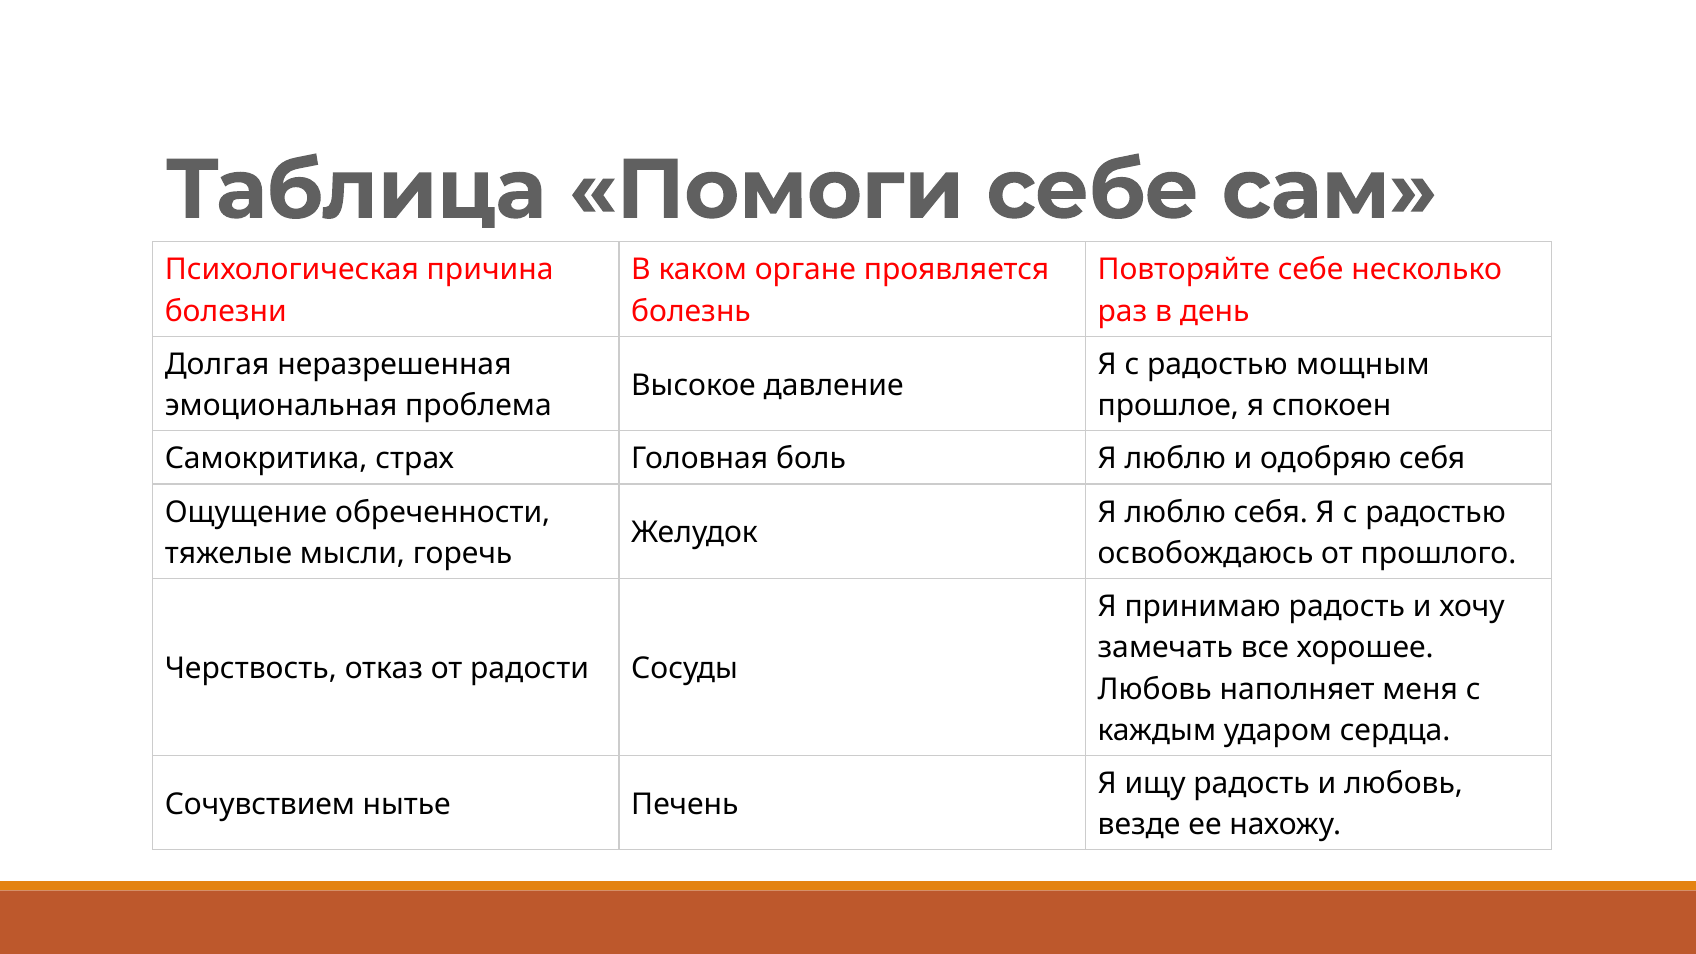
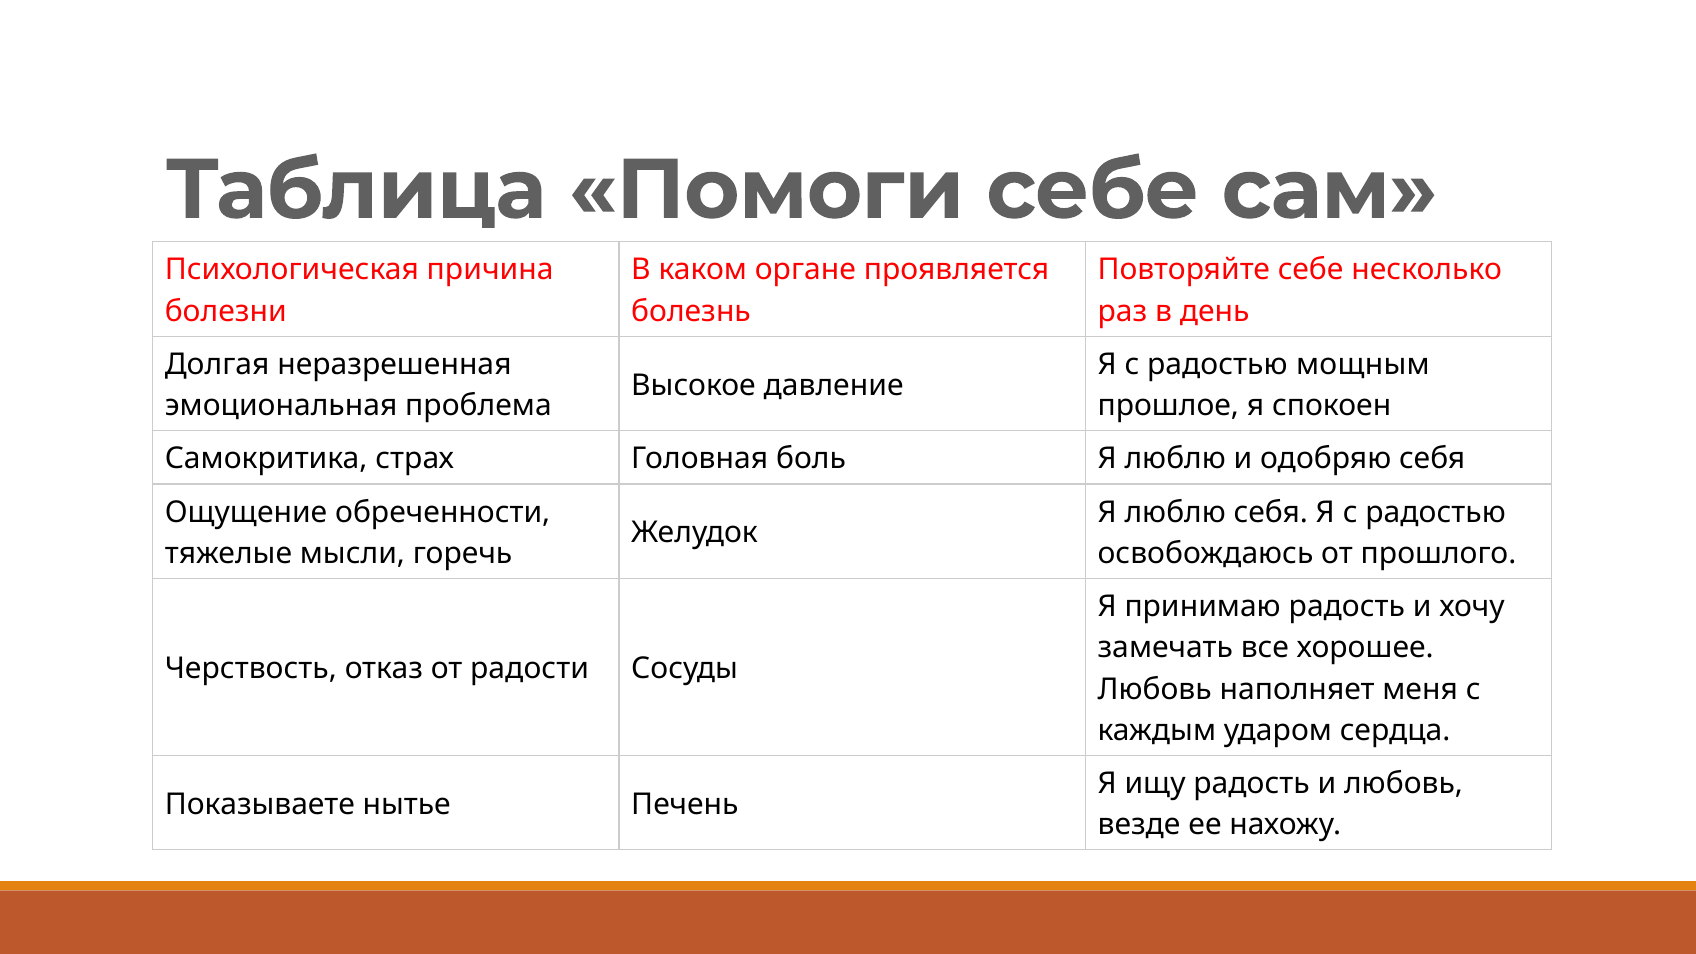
Сочувствием: Сочувствием -> Показываете
